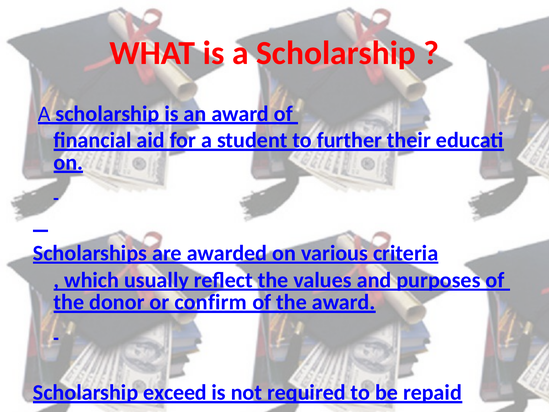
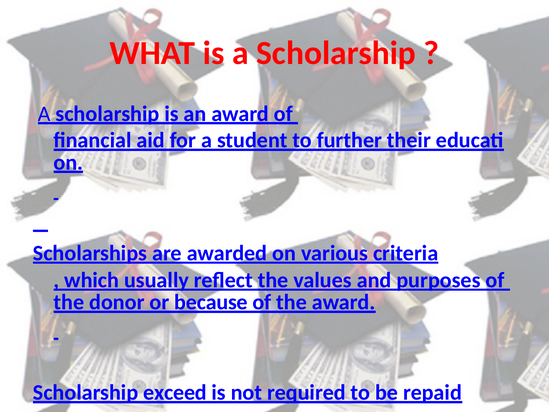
confirm: confirm -> because
